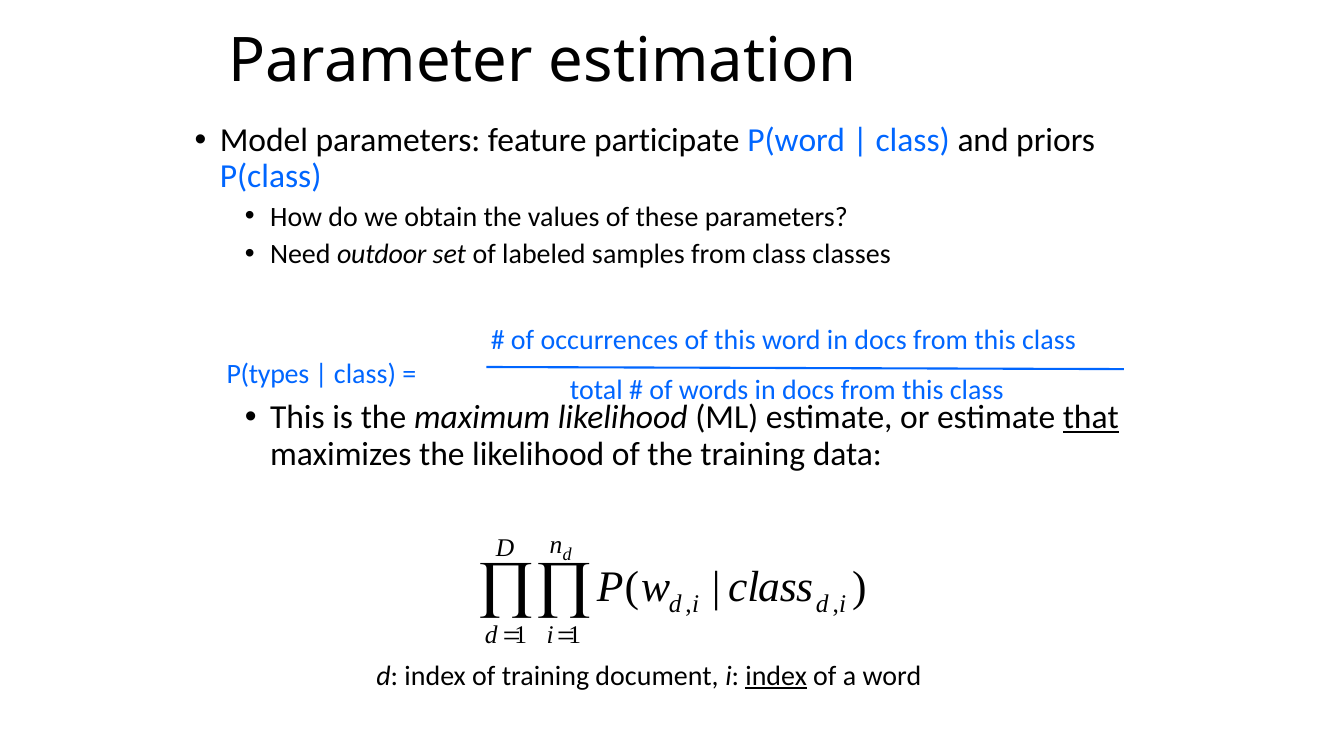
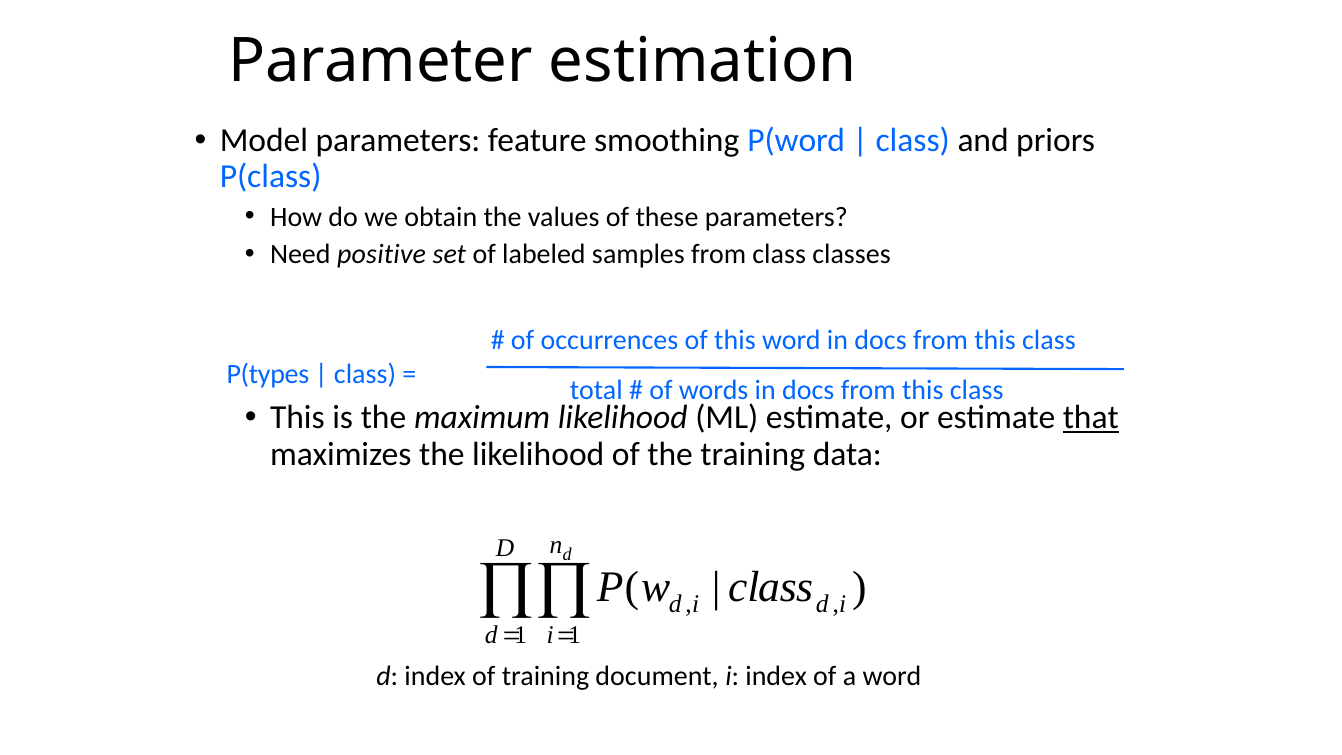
participate: participate -> smoothing
outdoor: outdoor -> positive
index at (776, 676) underline: present -> none
